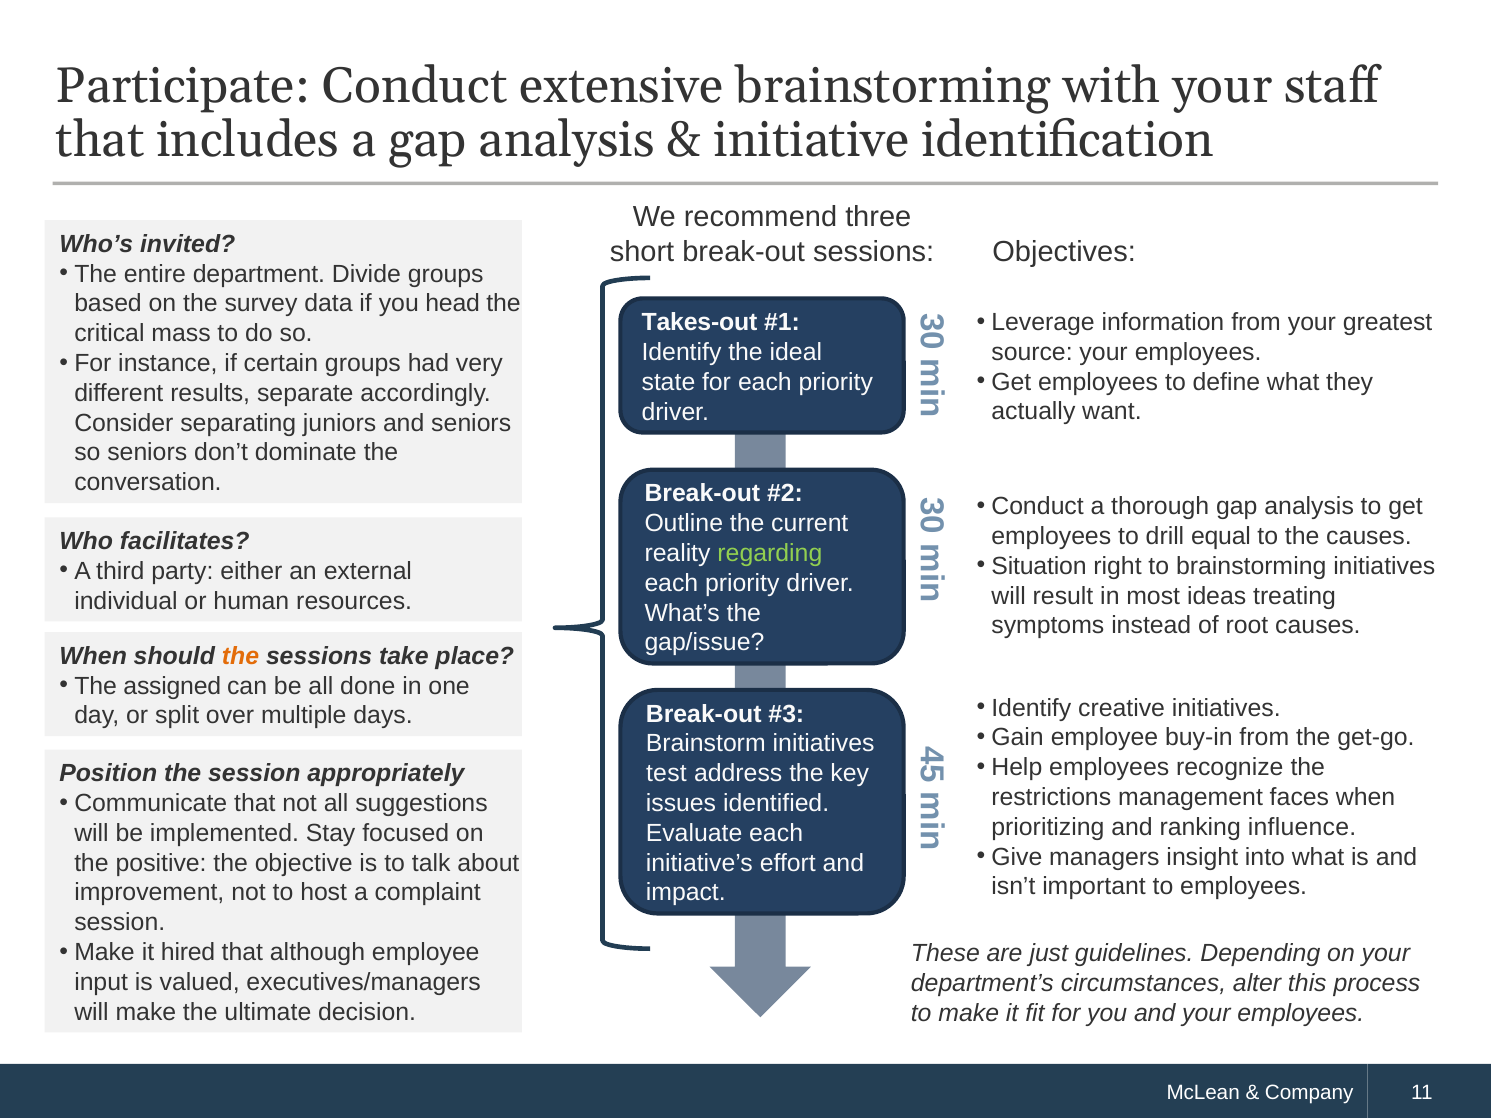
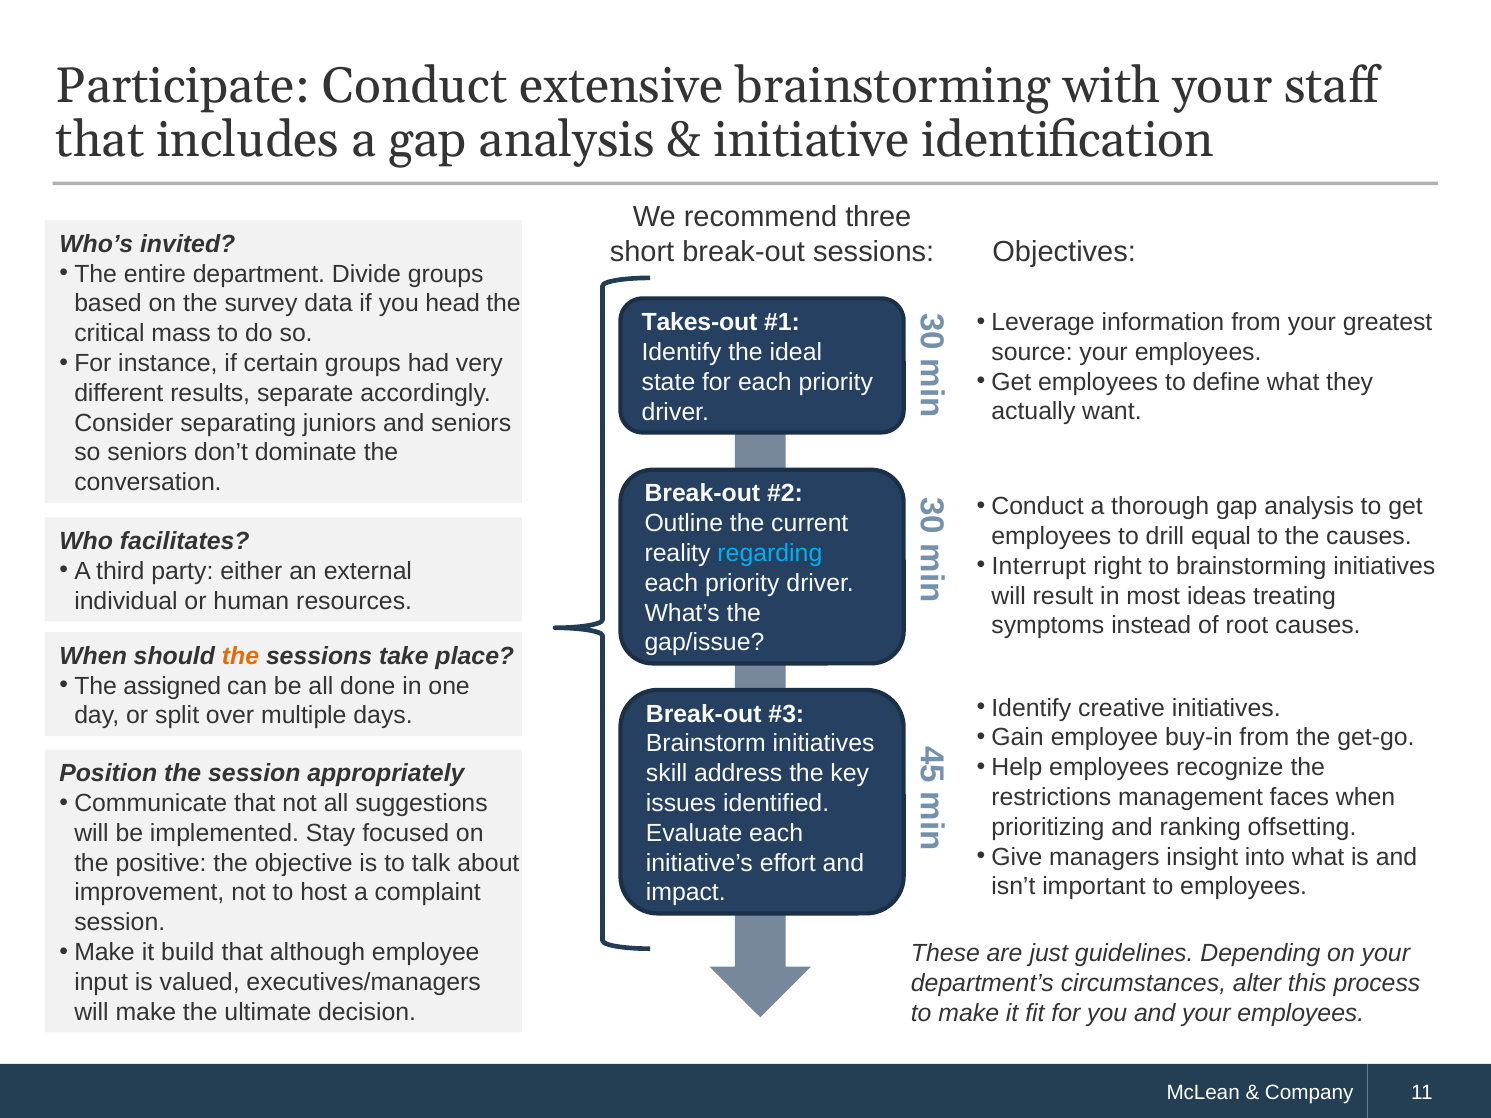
regarding colour: light green -> light blue
Situation: Situation -> Interrupt
test: test -> skill
influence: influence -> offsetting
hired: hired -> build
